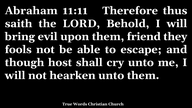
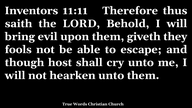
Abraham: Abraham -> Inventors
friend: friend -> giveth
